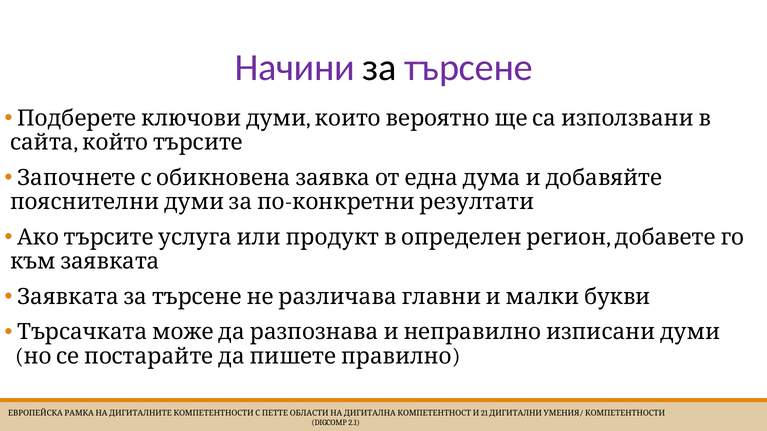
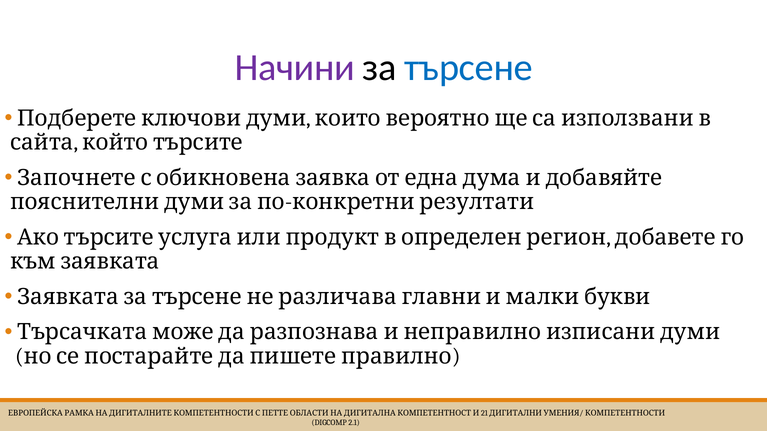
търсене colour: purple -> blue
